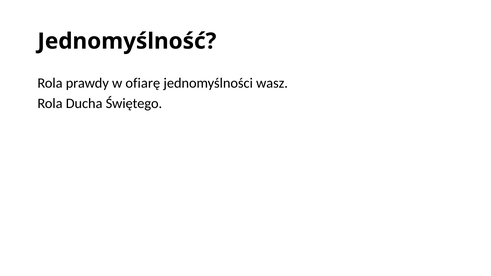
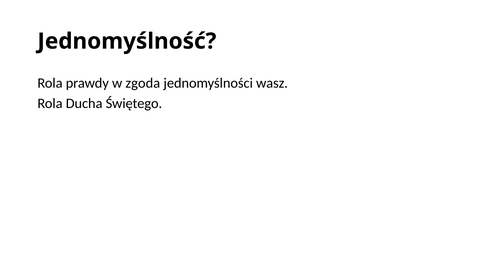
ofiarę: ofiarę -> zgoda
